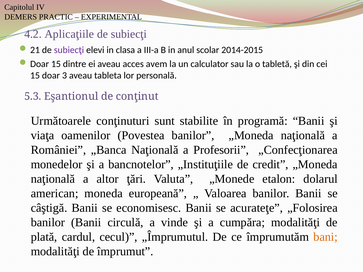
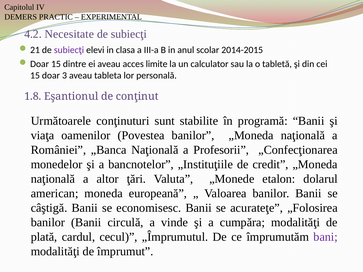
Aplicaţiile: Aplicaţiile -> Necesitate
avem: avem -> limite
5.3: 5.3 -> 1.8
bani colour: orange -> purple
